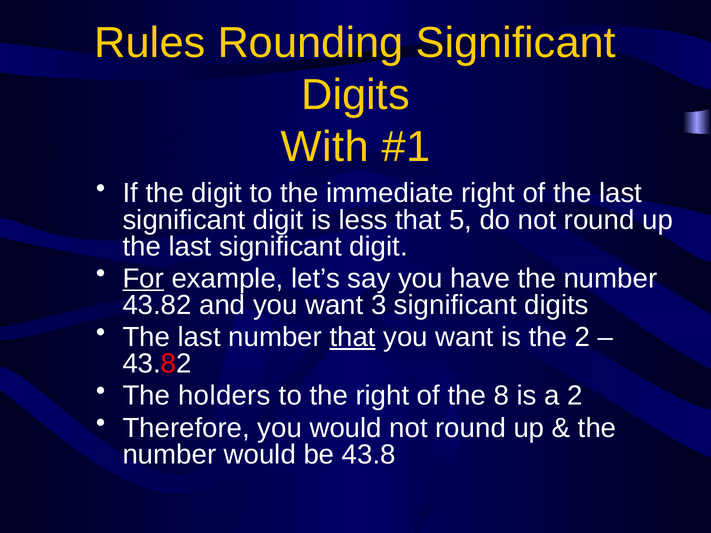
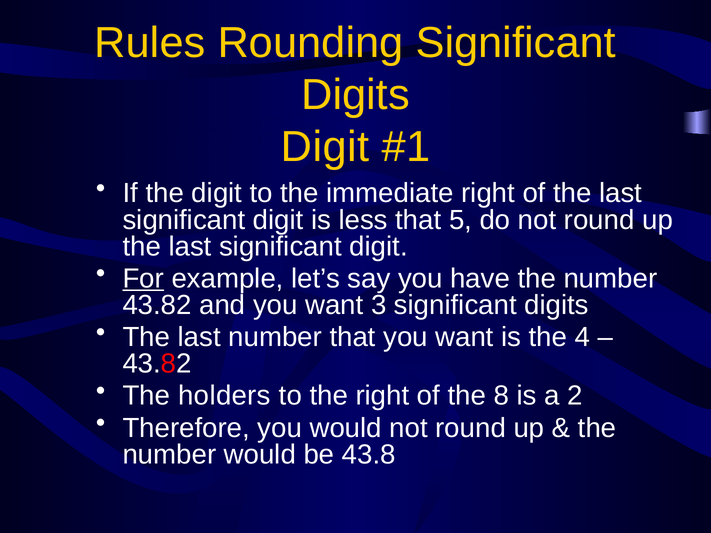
With at (325, 147): With -> Digit
that at (353, 337) underline: present -> none
the 2: 2 -> 4
